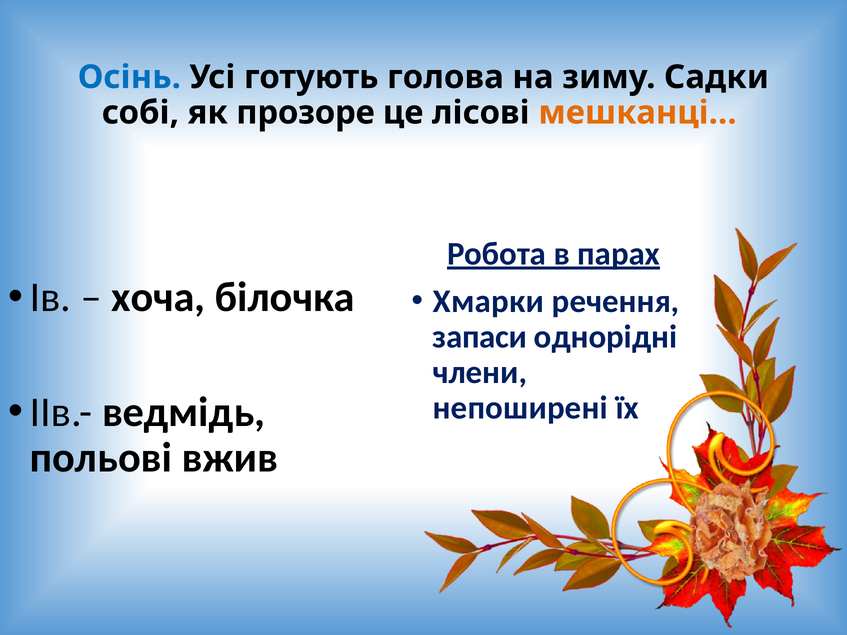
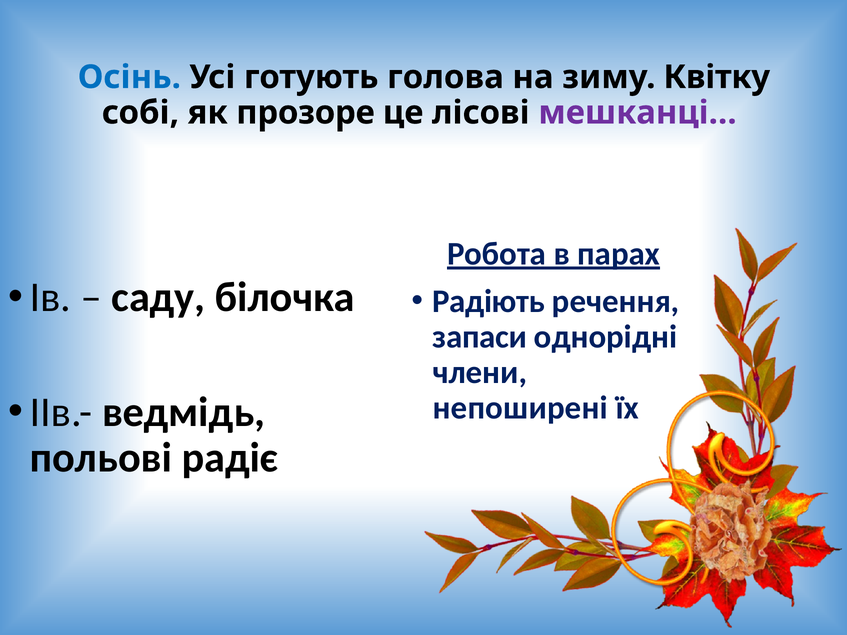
Садки: Садки -> Квітку
мешканці… colour: orange -> purple
хоча: хоча -> саду
Хмарки: Хмарки -> Радіють
вжив: вжив -> радіє
